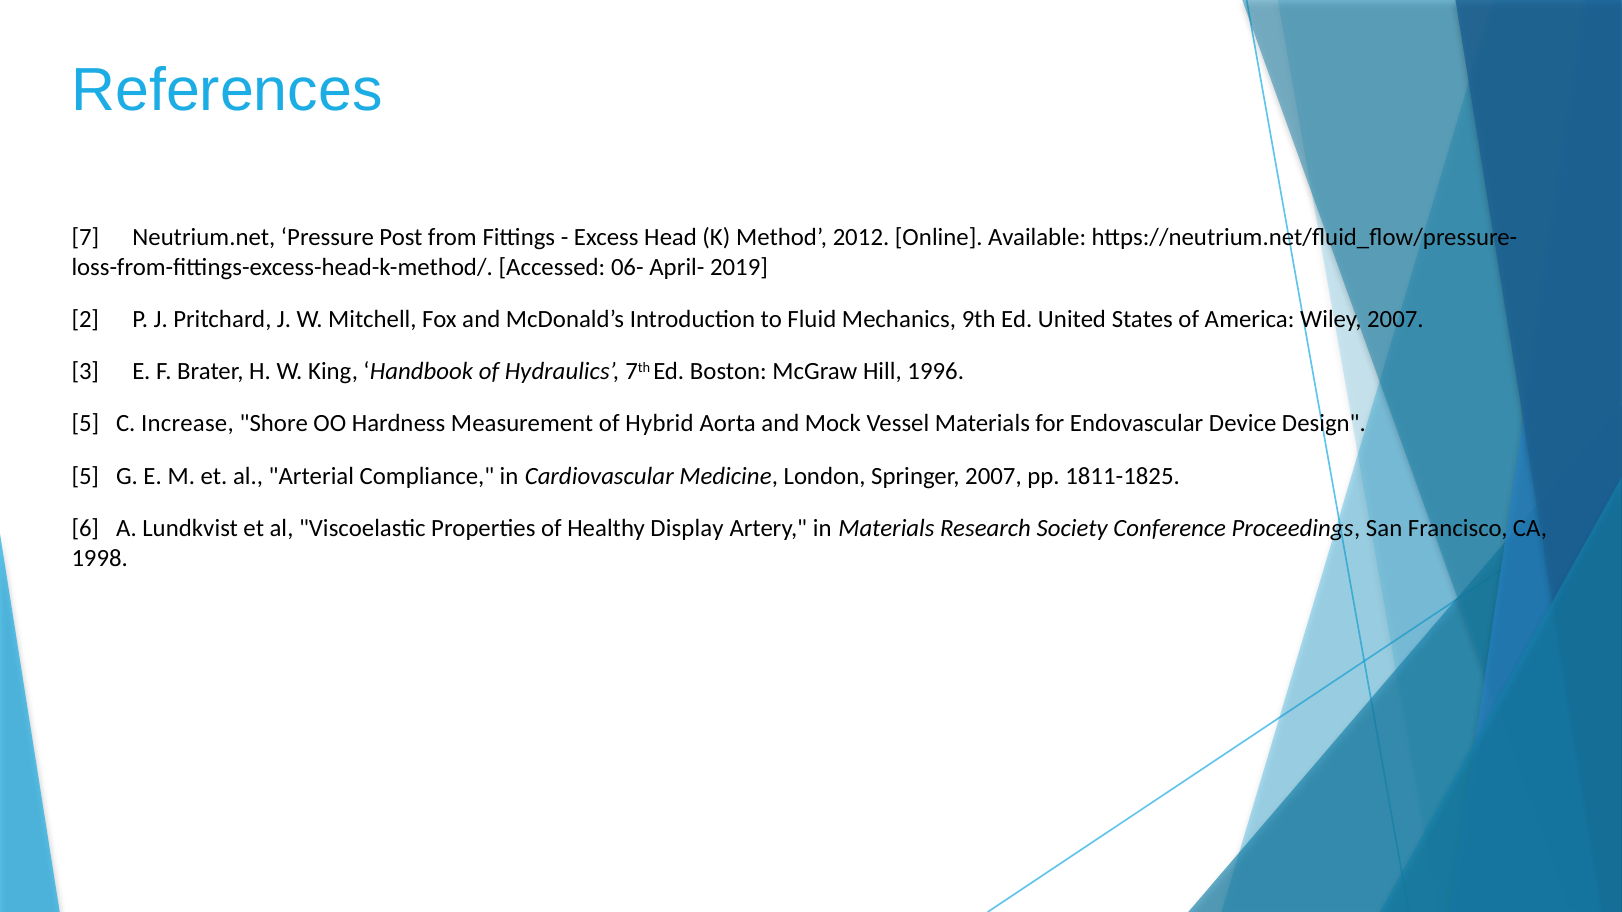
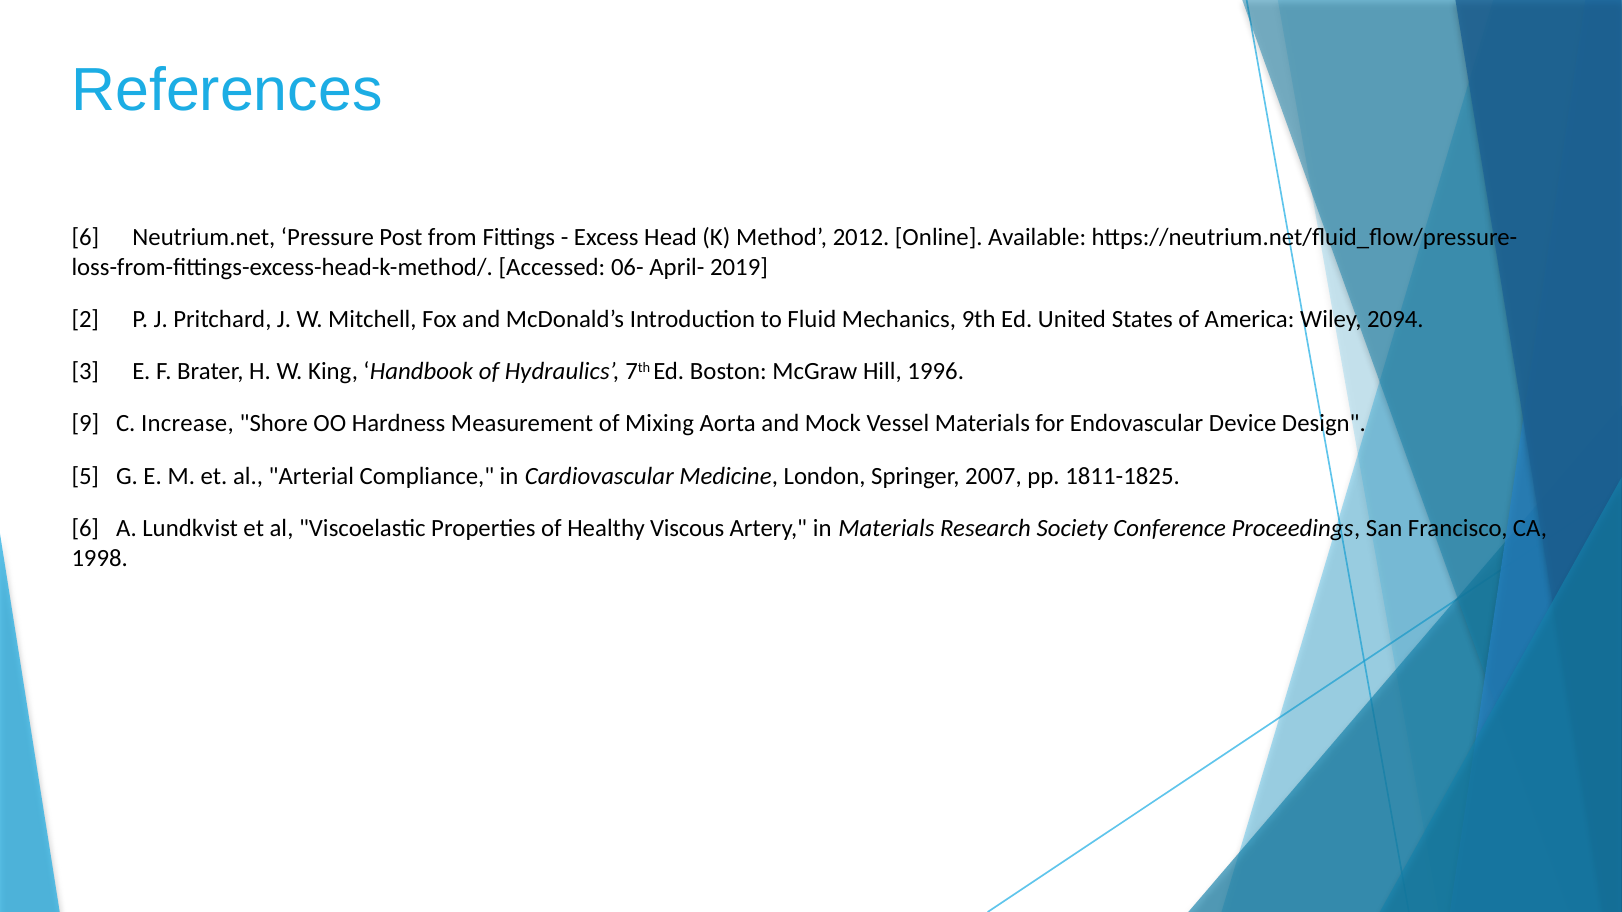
7 at (85, 237): 7 -> 6
Wiley 2007: 2007 -> 2094
5 at (85, 424): 5 -> 9
Hybrid: Hybrid -> Mixing
Display: Display -> Viscous
